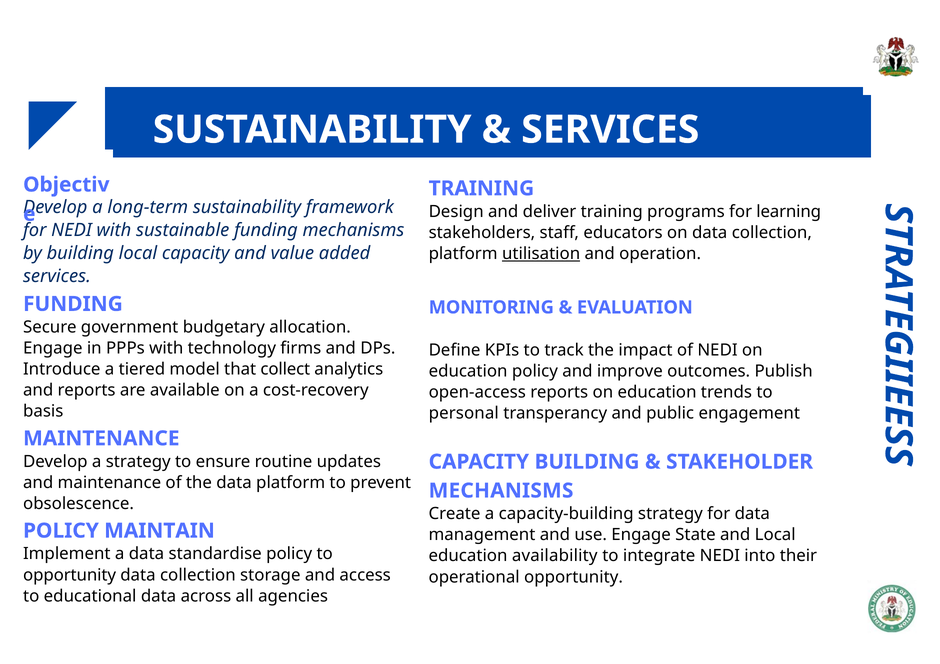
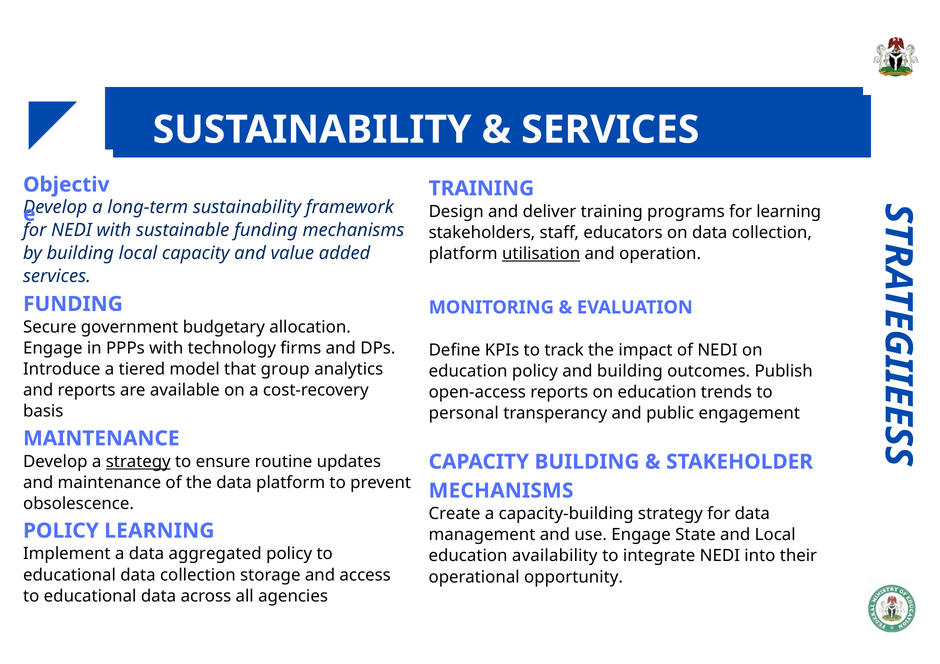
collect: collect -> group
and improve: improve -> building
strategy at (138, 462) underline: none -> present
POLICY MAINTAIN: MAINTAIN -> LEARNING
standardise: standardise -> aggregated
opportunity at (70, 575): opportunity -> educational
